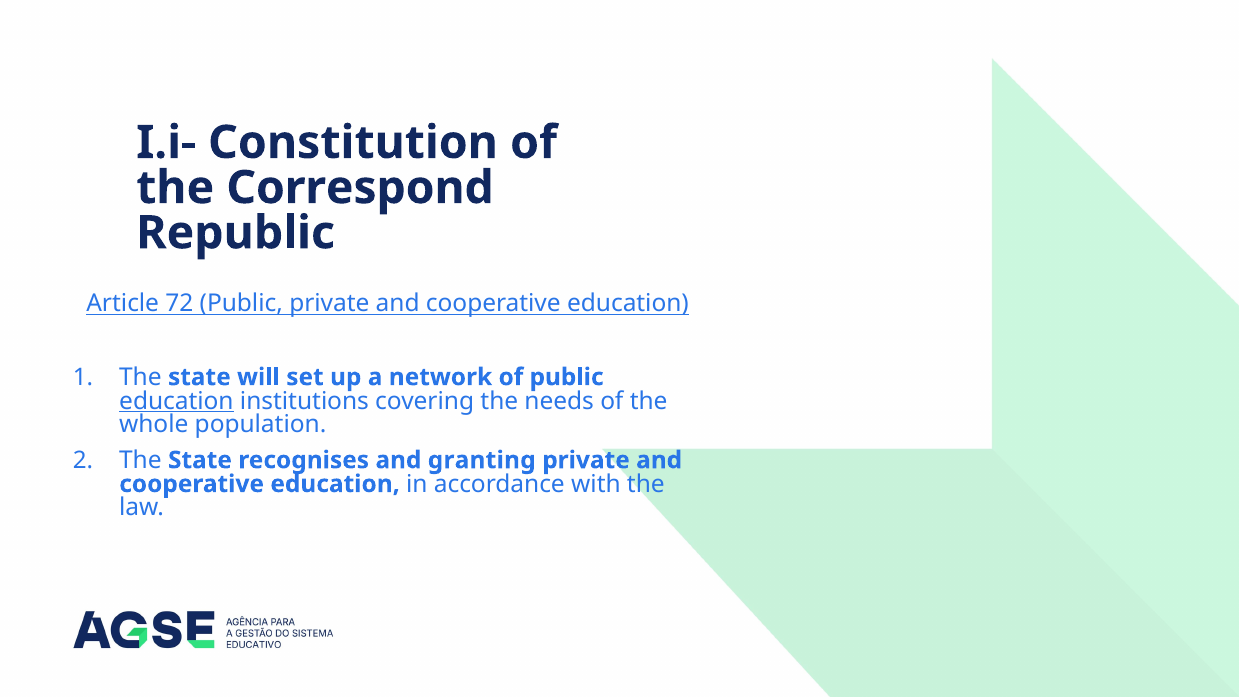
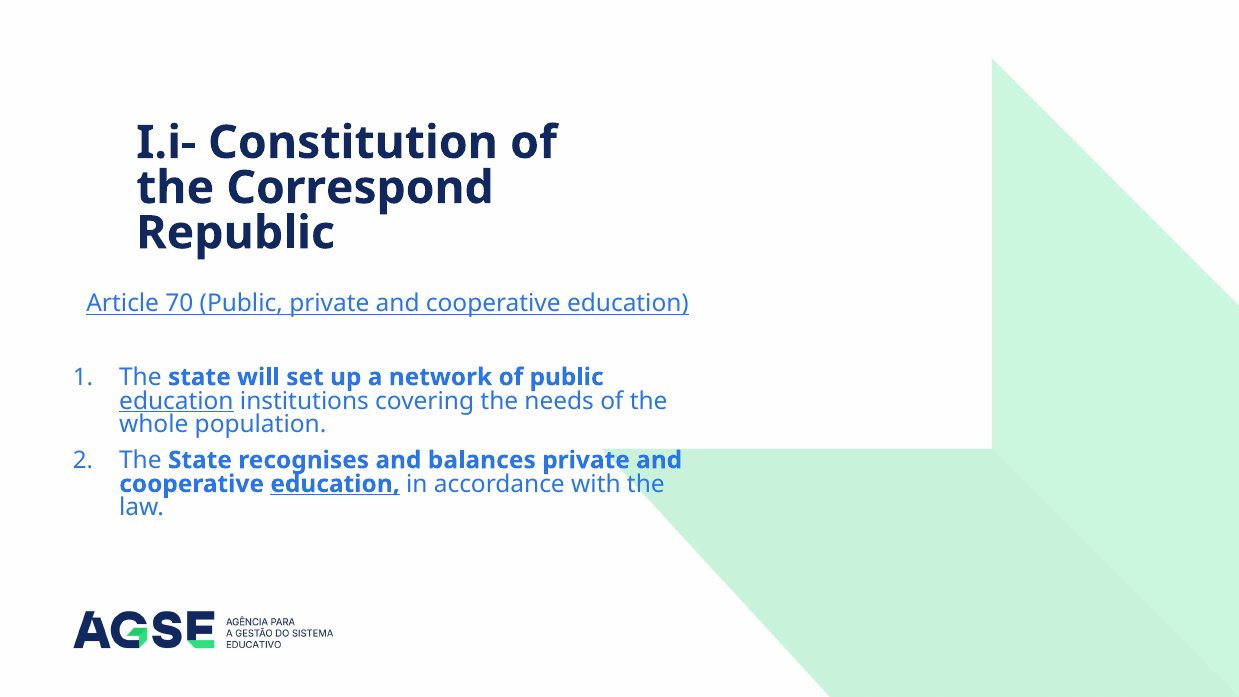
72: 72 -> 70
granting: granting -> balances
education at (335, 484) underline: none -> present
